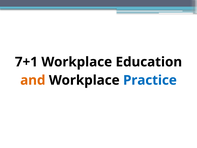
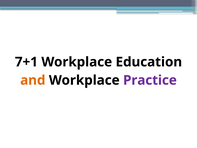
Practice colour: blue -> purple
